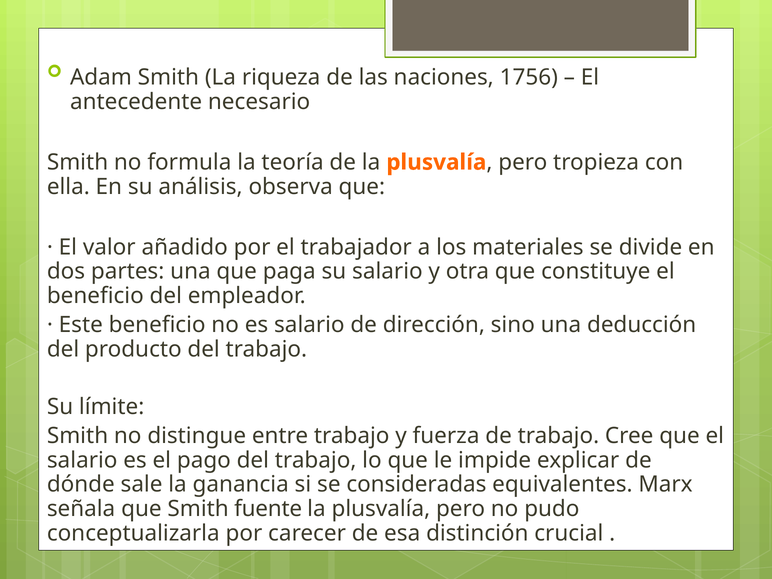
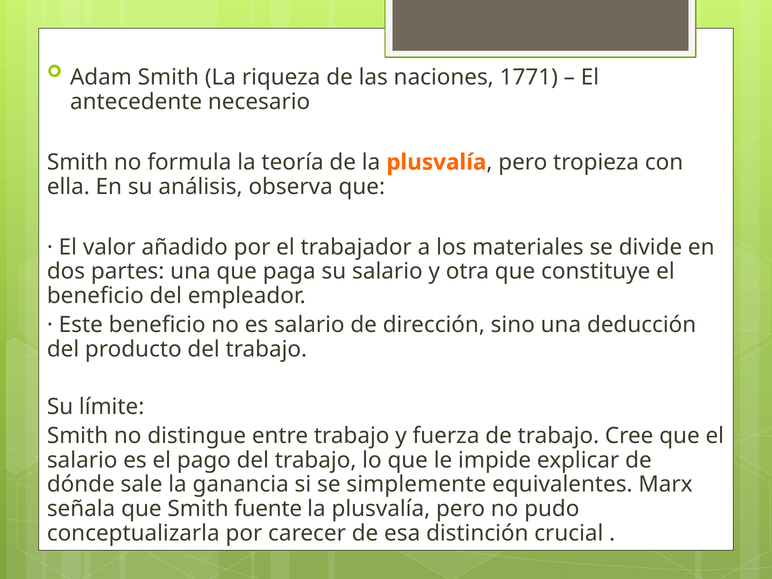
1756: 1756 -> 1771
consideradas: consideradas -> simplemente
